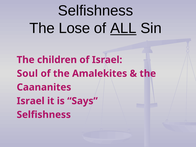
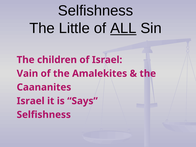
Lose: Lose -> Little
Soul: Soul -> Vain
